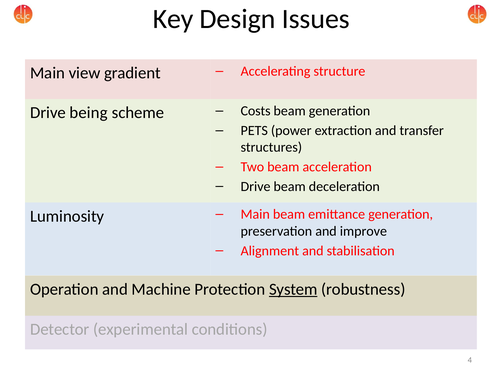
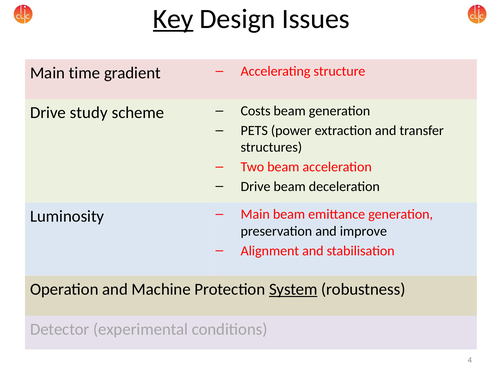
Key underline: none -> present
view: view -> time
being: being -> study
